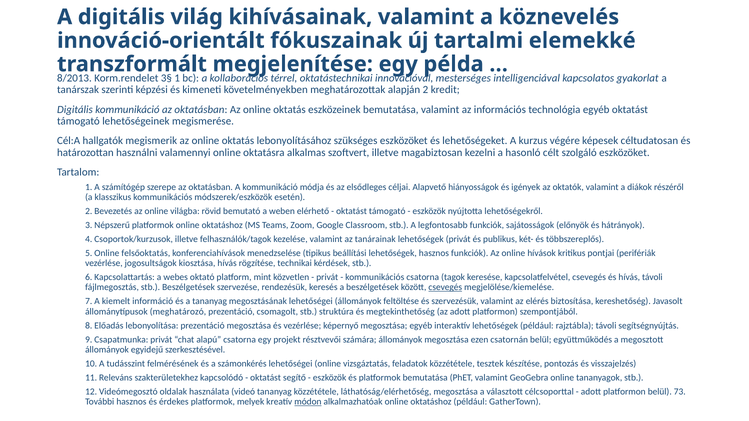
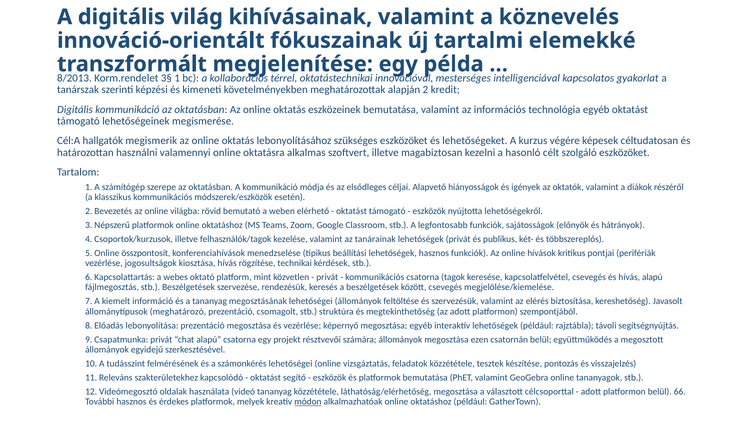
felsőoktatás: felsőoktatás -> összpontosít
hívás távoli: távoli -> alapú
csevegés at (445, 288) underline: present -> none
73: 73 -> 66
